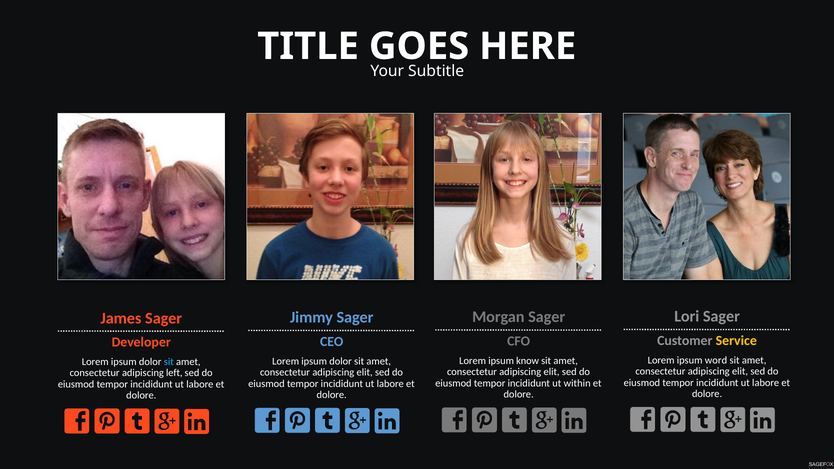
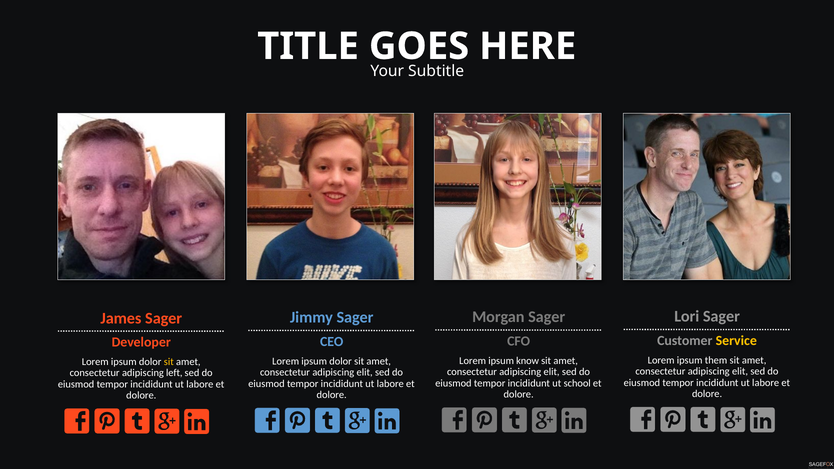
word: word -> them
sit at (169, 362) colour: light blue -> yellow
within: within -> school
